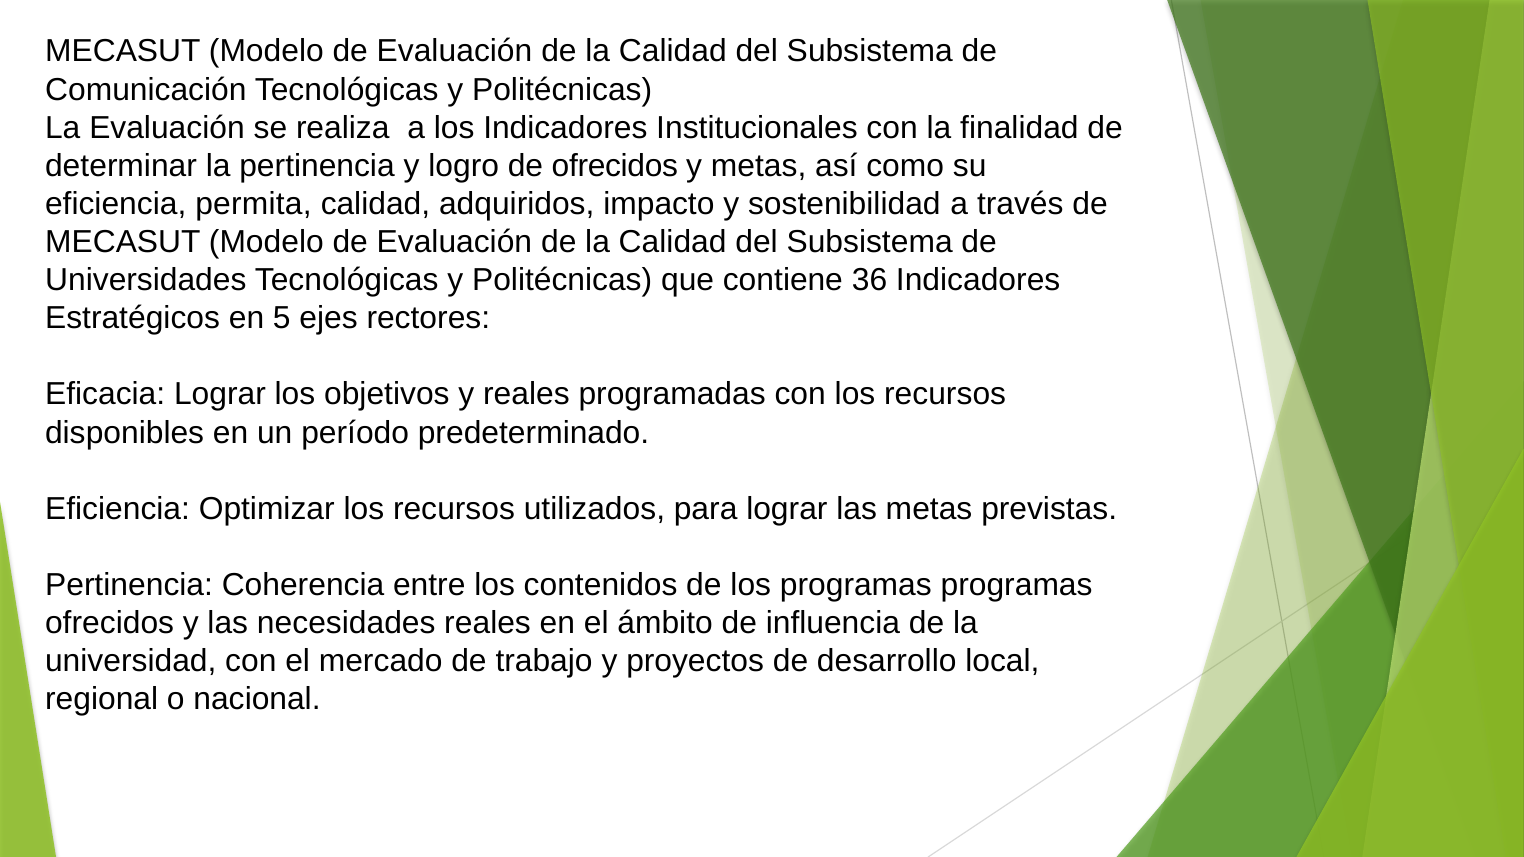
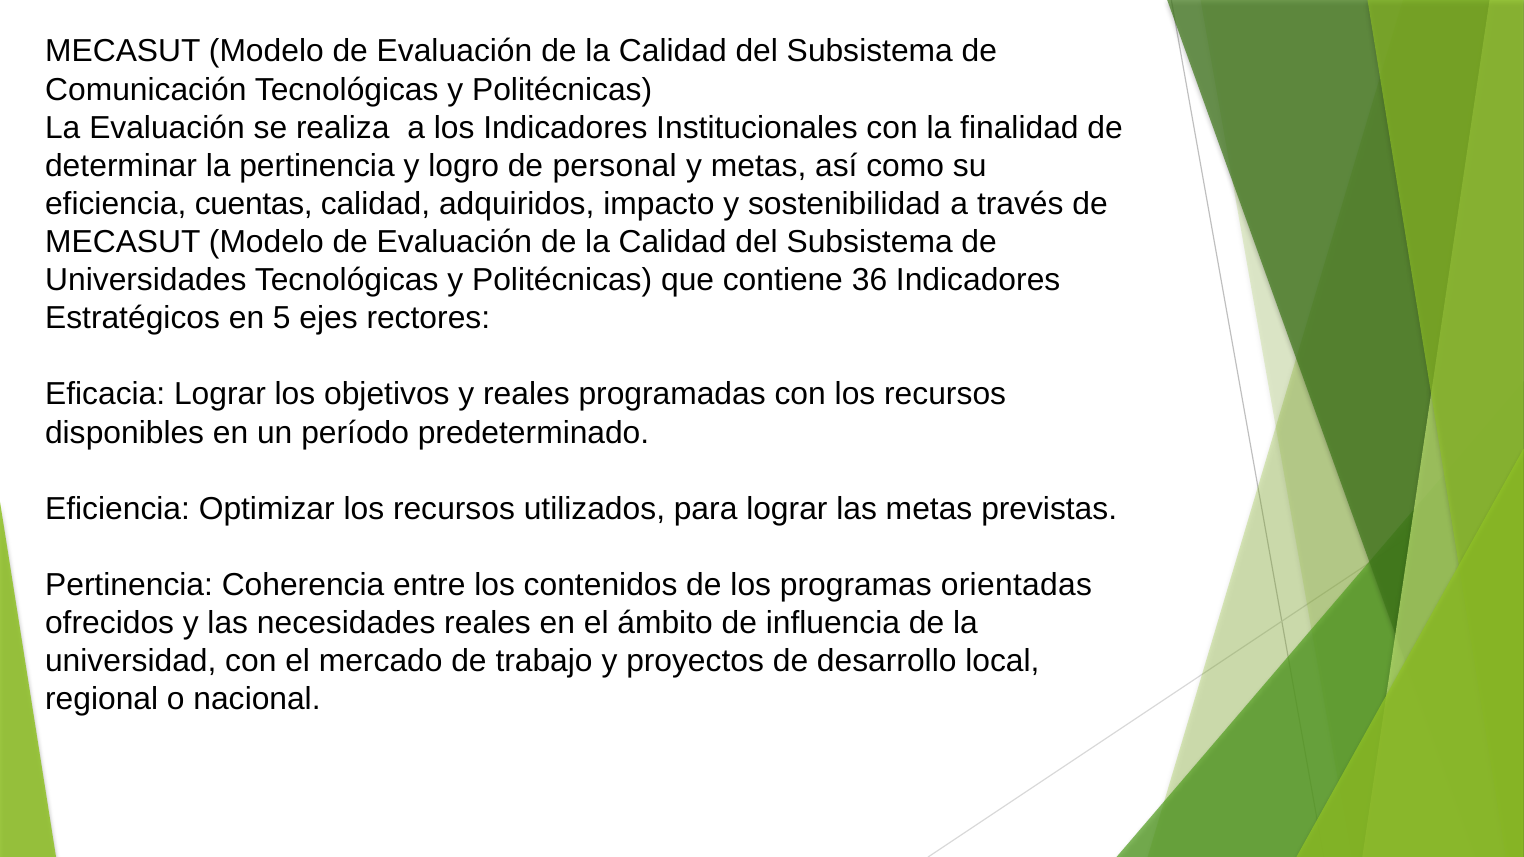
de ofrecidos: ofrecidos -> personal
permita: permita -> cuentas
programas programas: programas -> orientadas
